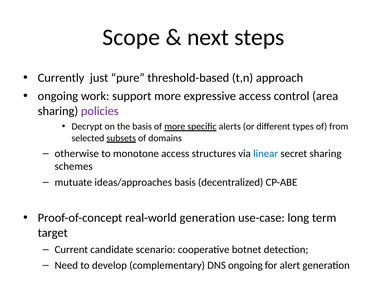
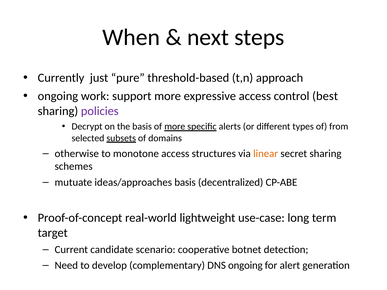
Scope: Scope -> When
area: area -> best
linear colour: blue -> orange
real-world generation: generation -> lightweight
